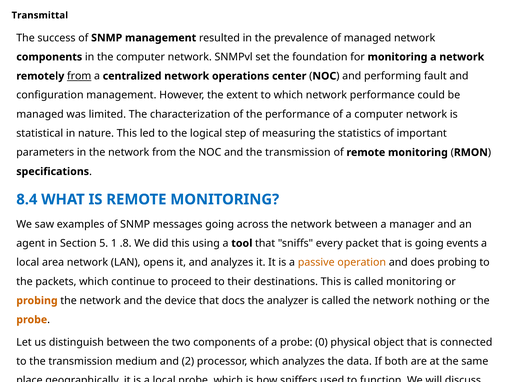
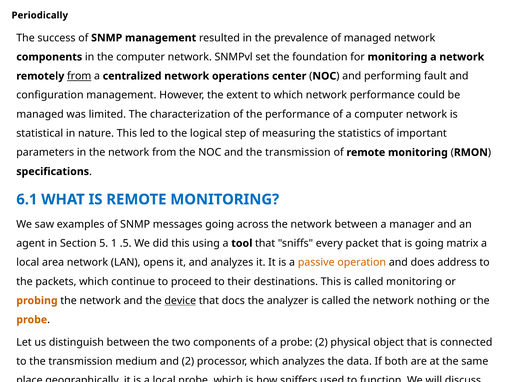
Transmittal: Transmittal -> Periodically
8.4: 8.4 -> 6.1
.8: .8 -> .5
events: events -> matrix
does probing: probing -> address
device underline: none -> present
probe 0: 0 -> 2
